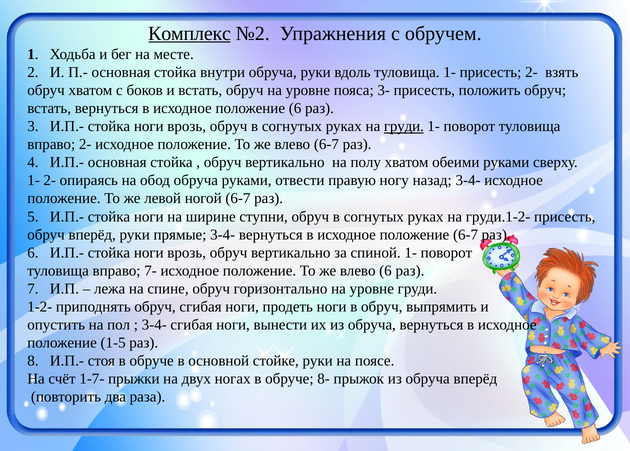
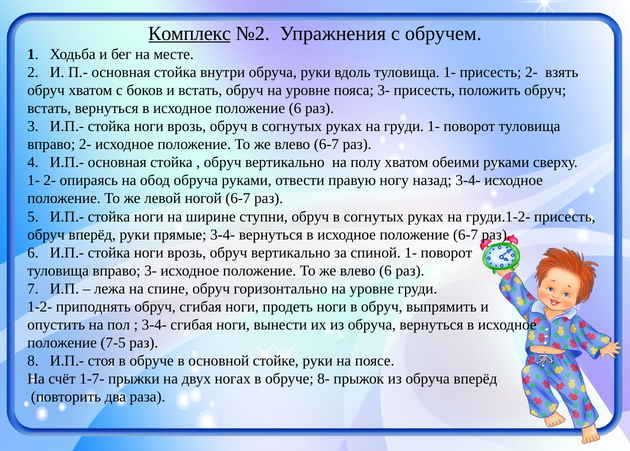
груди at (404, 126) underline: present -> none
вправо 7-: 7- -> 3-
1-5: 1-5 -> 7-5
